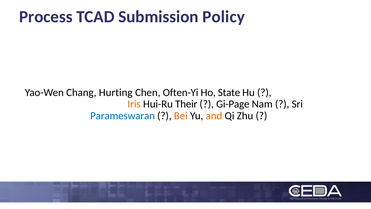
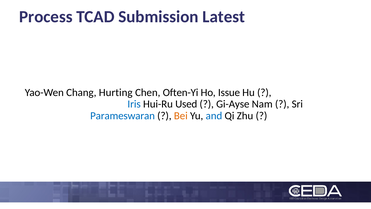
Policy: Policy -> Latest
State: State -> Issue
Iris colour: orange -> blue
Their: Their -> Used
Gi-Page: Gi-Page -> Gi-Ayse
and colour: orange -> blue
